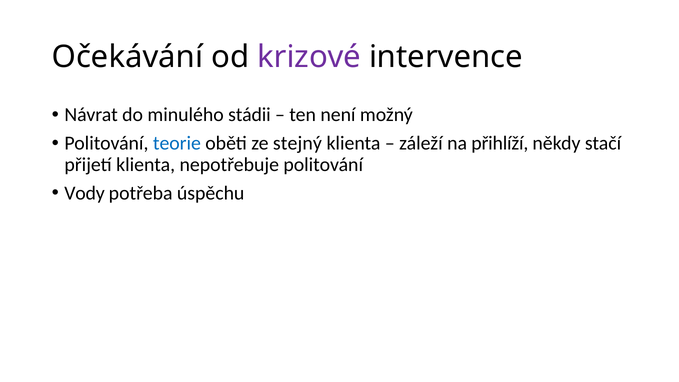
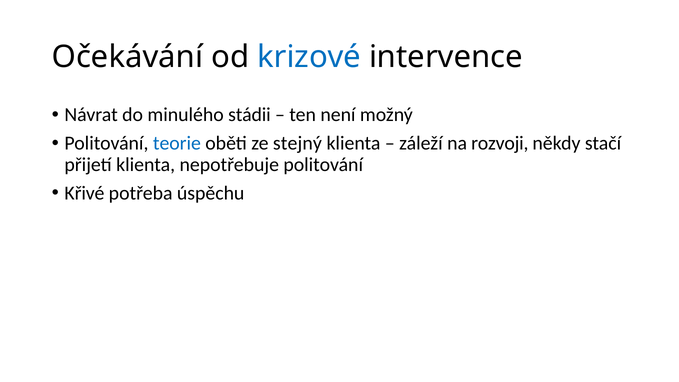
krizové colour: purple -> blue
přihlíží: přihlíží -> rozvoji
Vody: Vody -> Křivé
